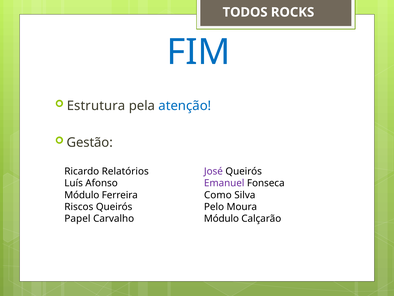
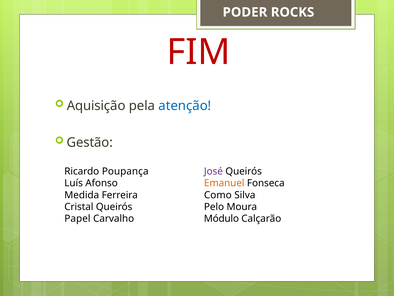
TODOS: TODOS -> PODER
FIM colour: blue -> red
Estrutura: Estrutura -> Aquisição
Relatórios: Relatórios -> Poupança
Emanuel colour: purple -> orange
Módulo at (82, 195): Módulo -> Medida
Riscos: Riscos -> Cristal
